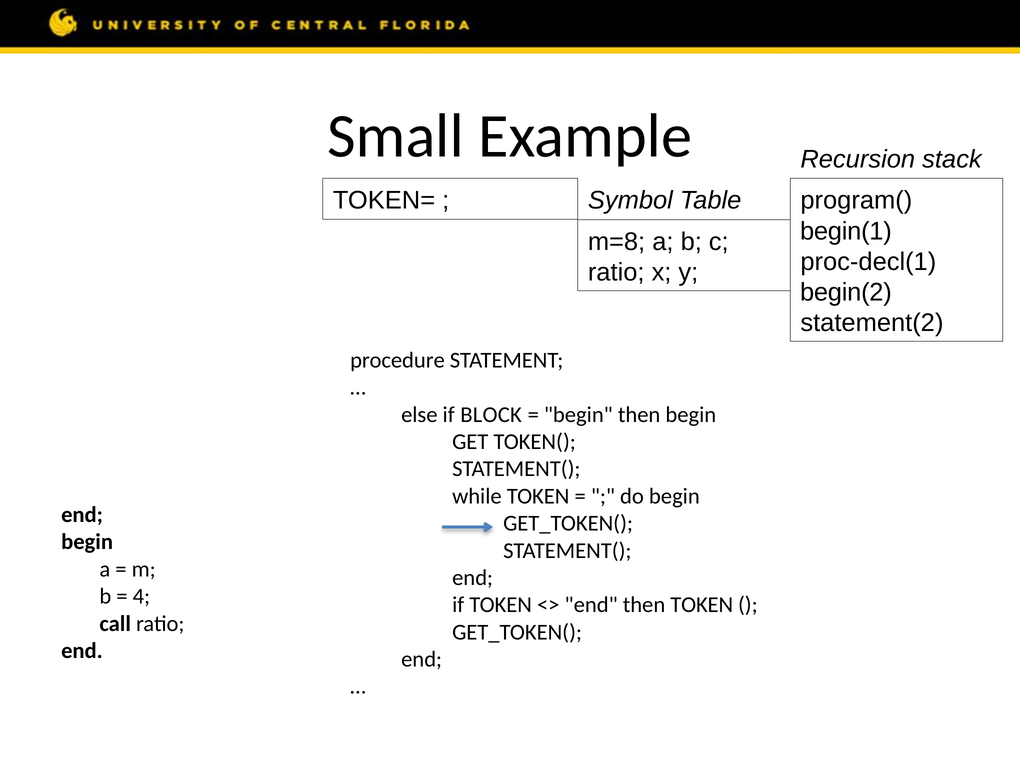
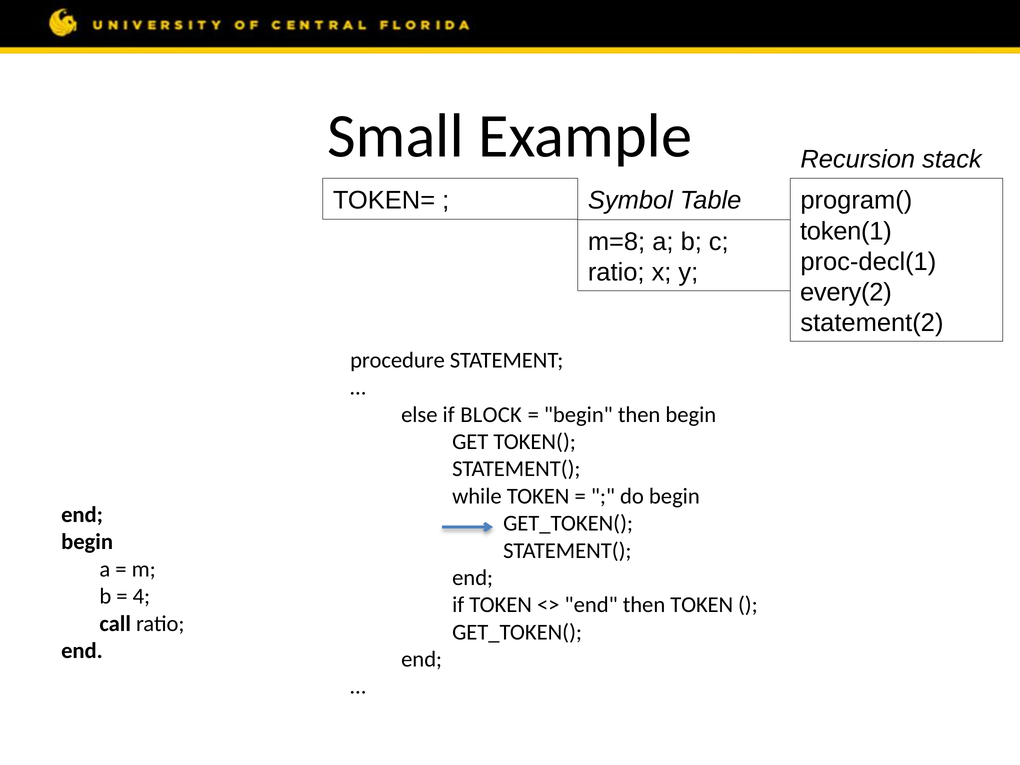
begin(1: begin(1 -> token(1
begin(2: begin(2 -> every(2
